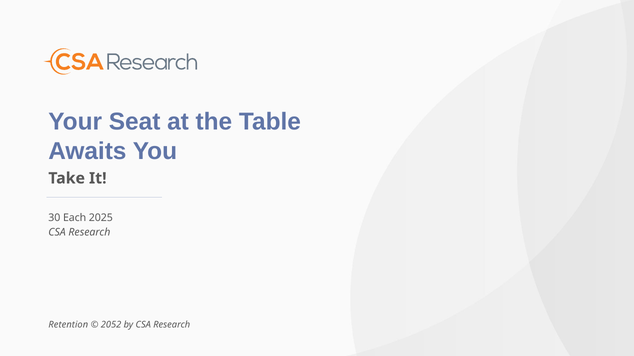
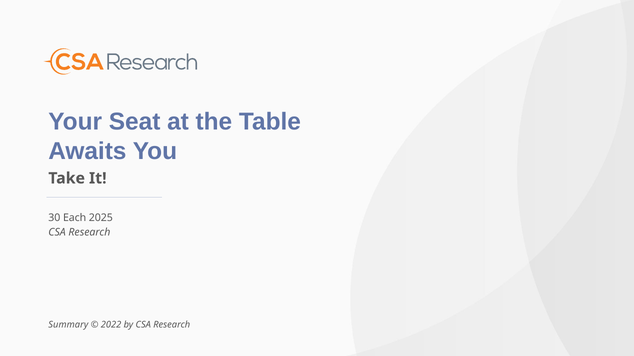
Retention: Retention -> Summary
2052: 2052 -> 2022
